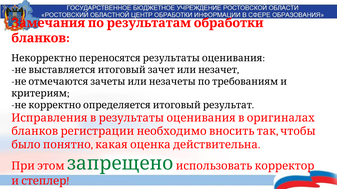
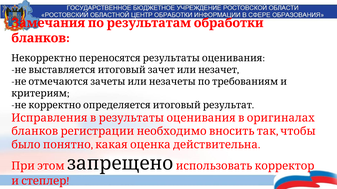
запрещено colour: green -> black
